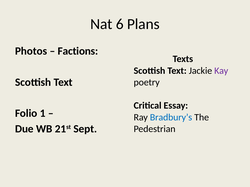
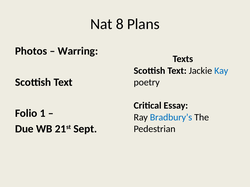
6: 6 -> 8
Factions: Factions -> Warring
Kay colour: purple -> blue
